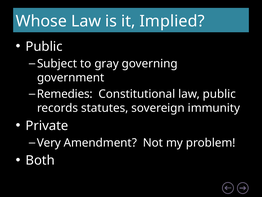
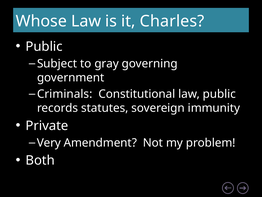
Implied: Implied -> Charles
Remedies: Remedies -> Criminals
